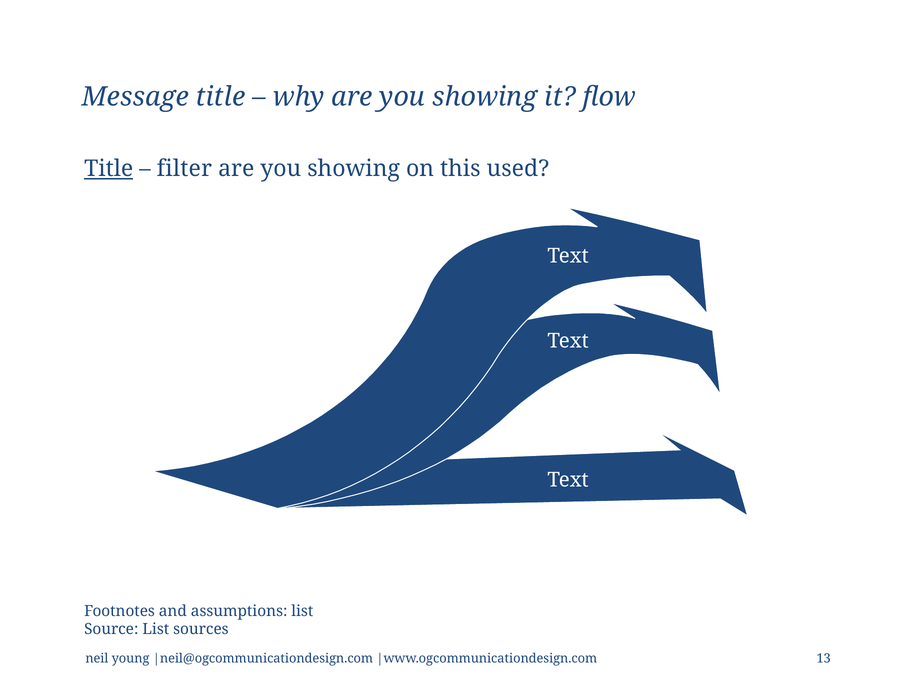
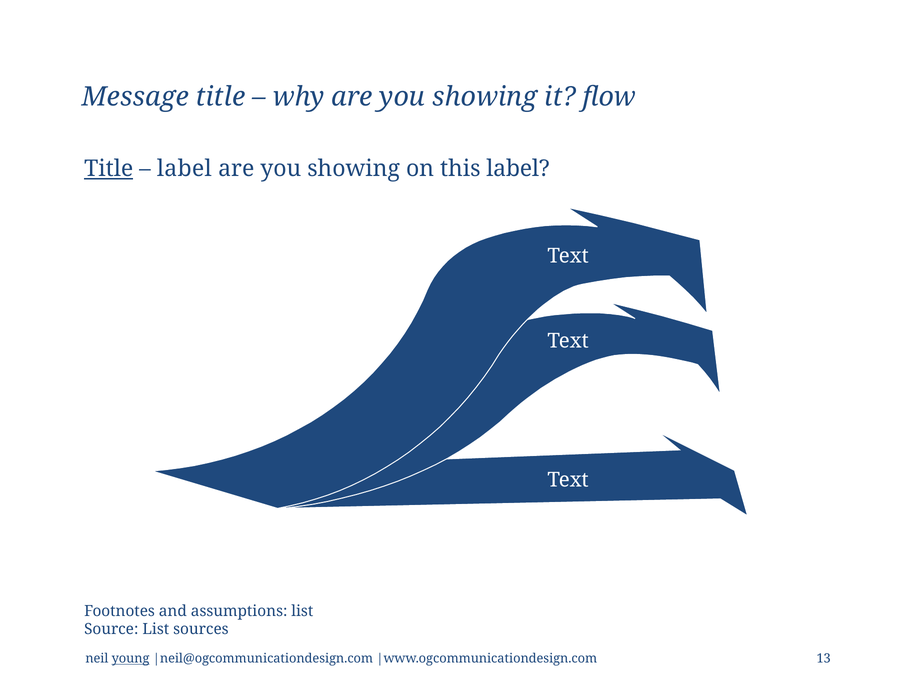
filter at (184, 169): filter -> label
this used: used -> label
young underline: none -> present
